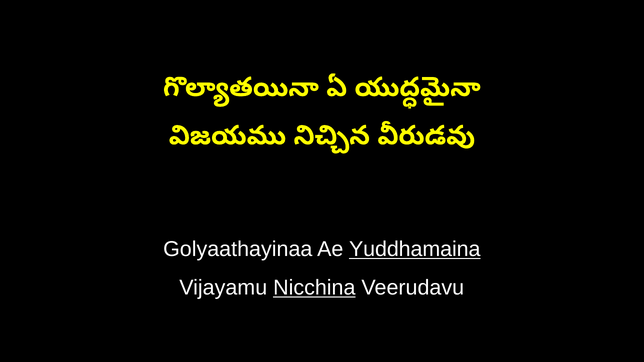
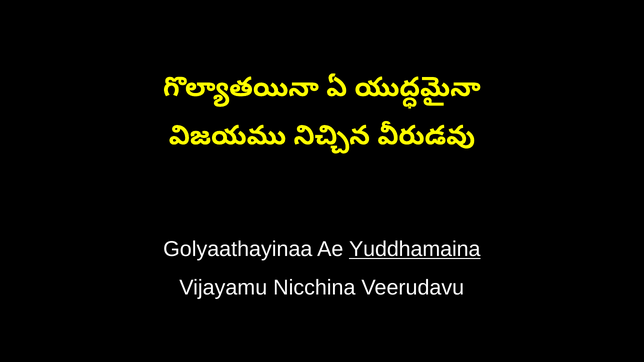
Nicchina underline: present -> none
